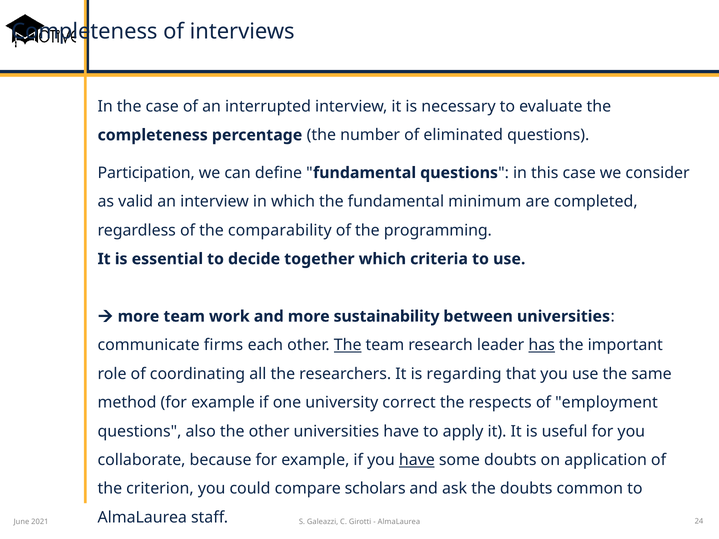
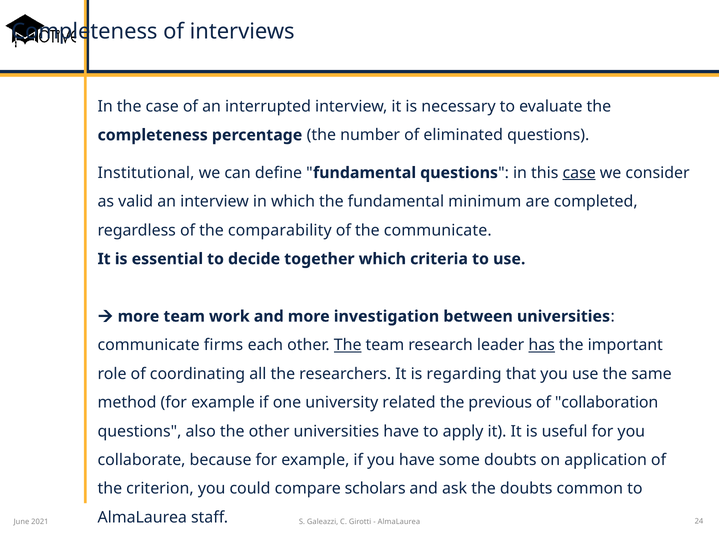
Participation: Participation -> Institutional
case at (579, 173) underline: none -> present
the programming: programming -> communicate
sustainability: sustainability -> investigation
correct: correct -> related
respects: respects -> previous
employment: employment -> collaboration
have at (417, 460) underline: present -> none
